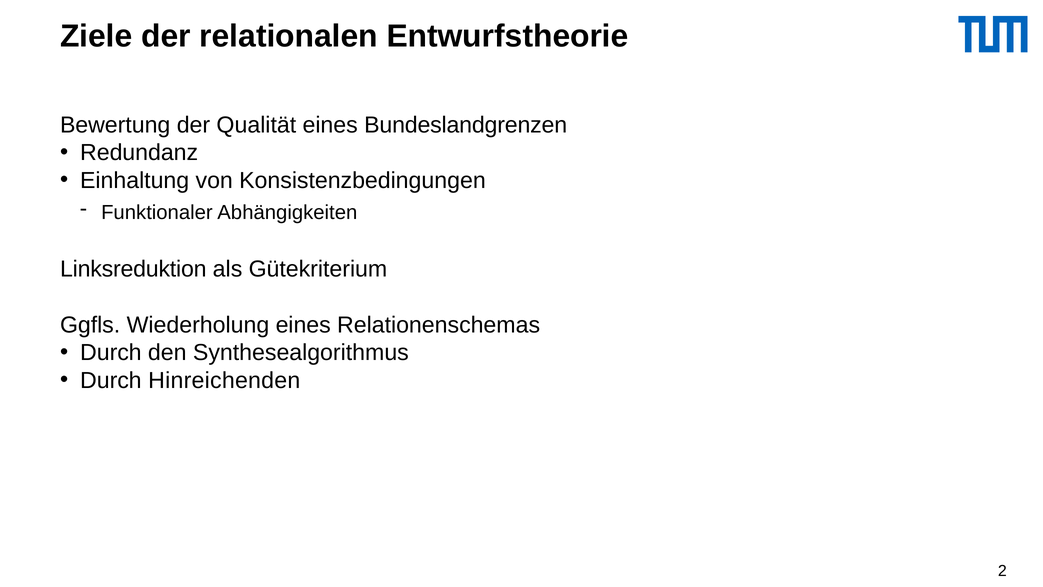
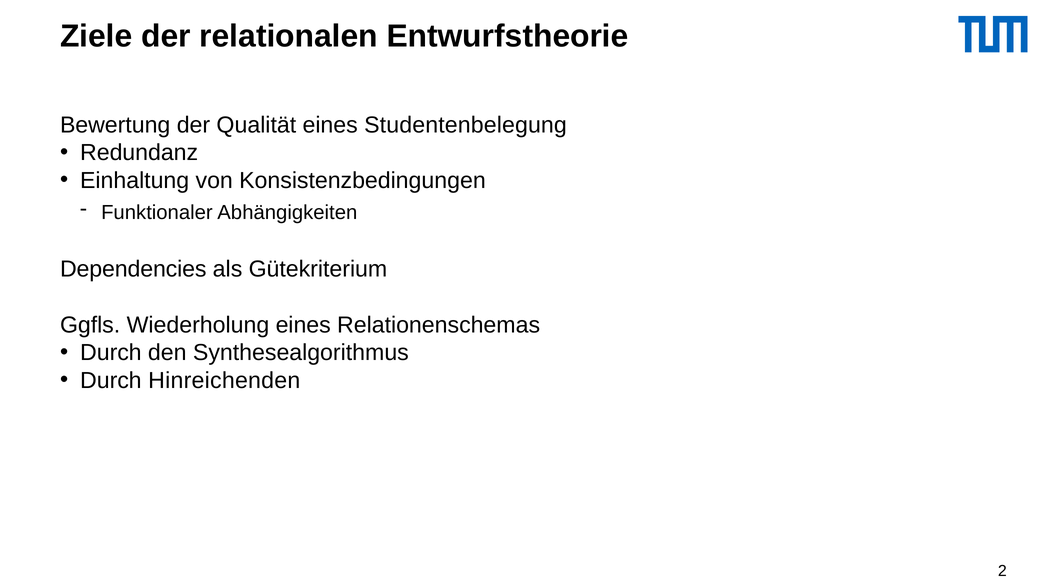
Bundeslandgrenzen: Bundeslandgrenzen -> Studentenbelegung
Linksreduktion: Linksreduktion -> Dependencies
